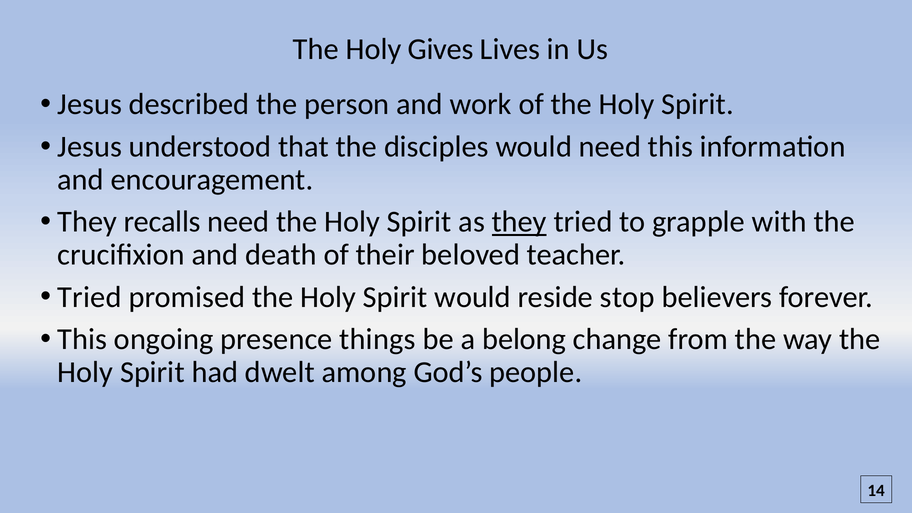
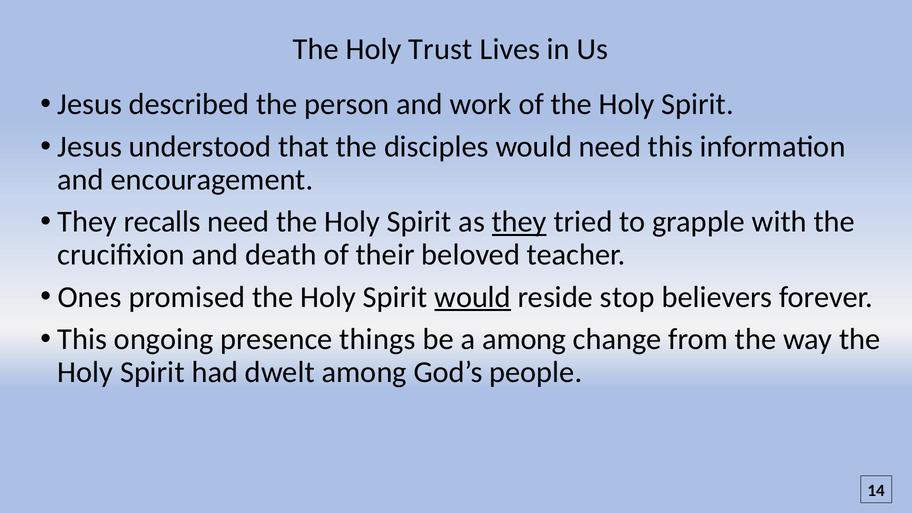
Gives: Gives -> Trust
Tried at (90, 297): Tried -> Ones
would at (473, 297) underline: none -> present
a belong: belong -> among
